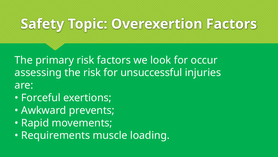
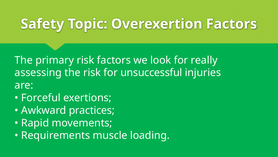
occur: occur -> really
prevents: prevents -> practices
